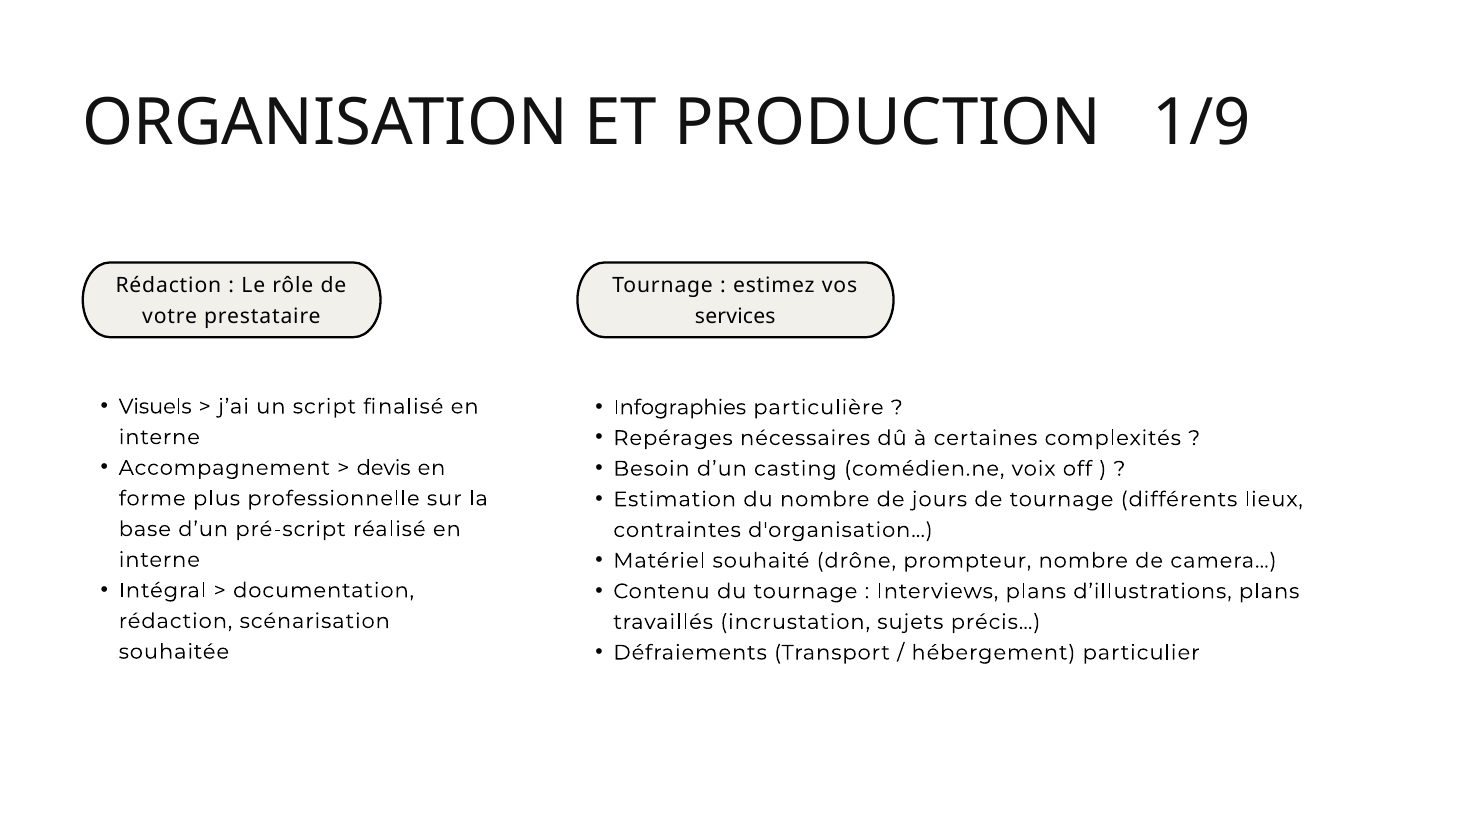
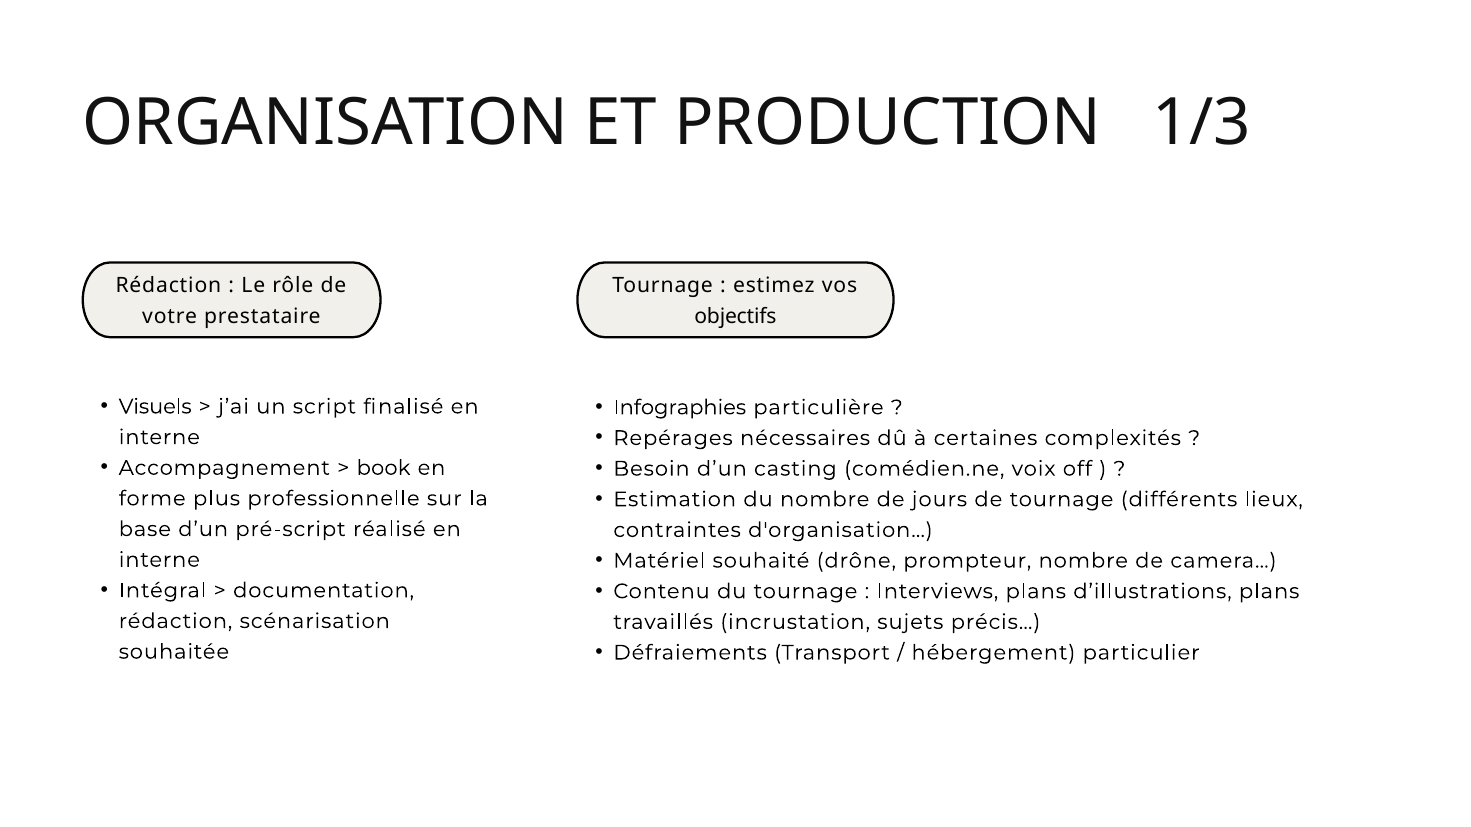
1/9: 1/9 -> 1/3
services: services -> objectifs
devis: devis -> book
